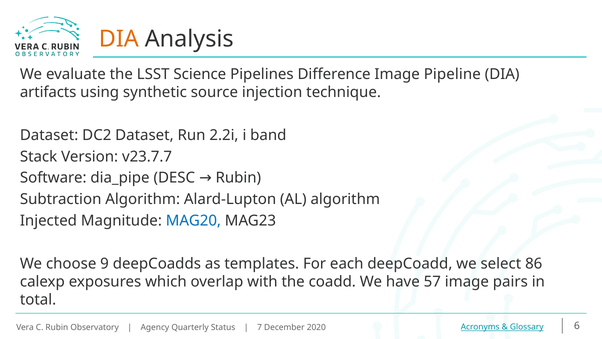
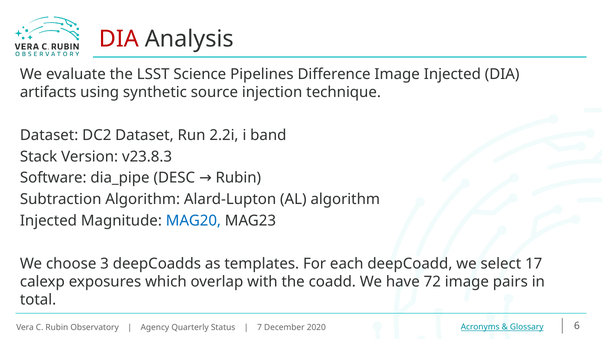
DIA at (119, 39) colour: orange -> red
Image Pipeline: Pipeline -> Injected
v23.7.7: v23.7.7 -> v23.8.3
9: 9 -> 3
86: 86 -> 17
57: 57 -> 72
